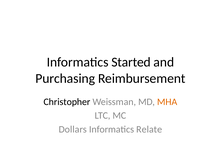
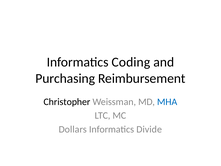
Started: Started -> Coding
MHA colour: orange -> blue
Relate: Relate -> Divide
